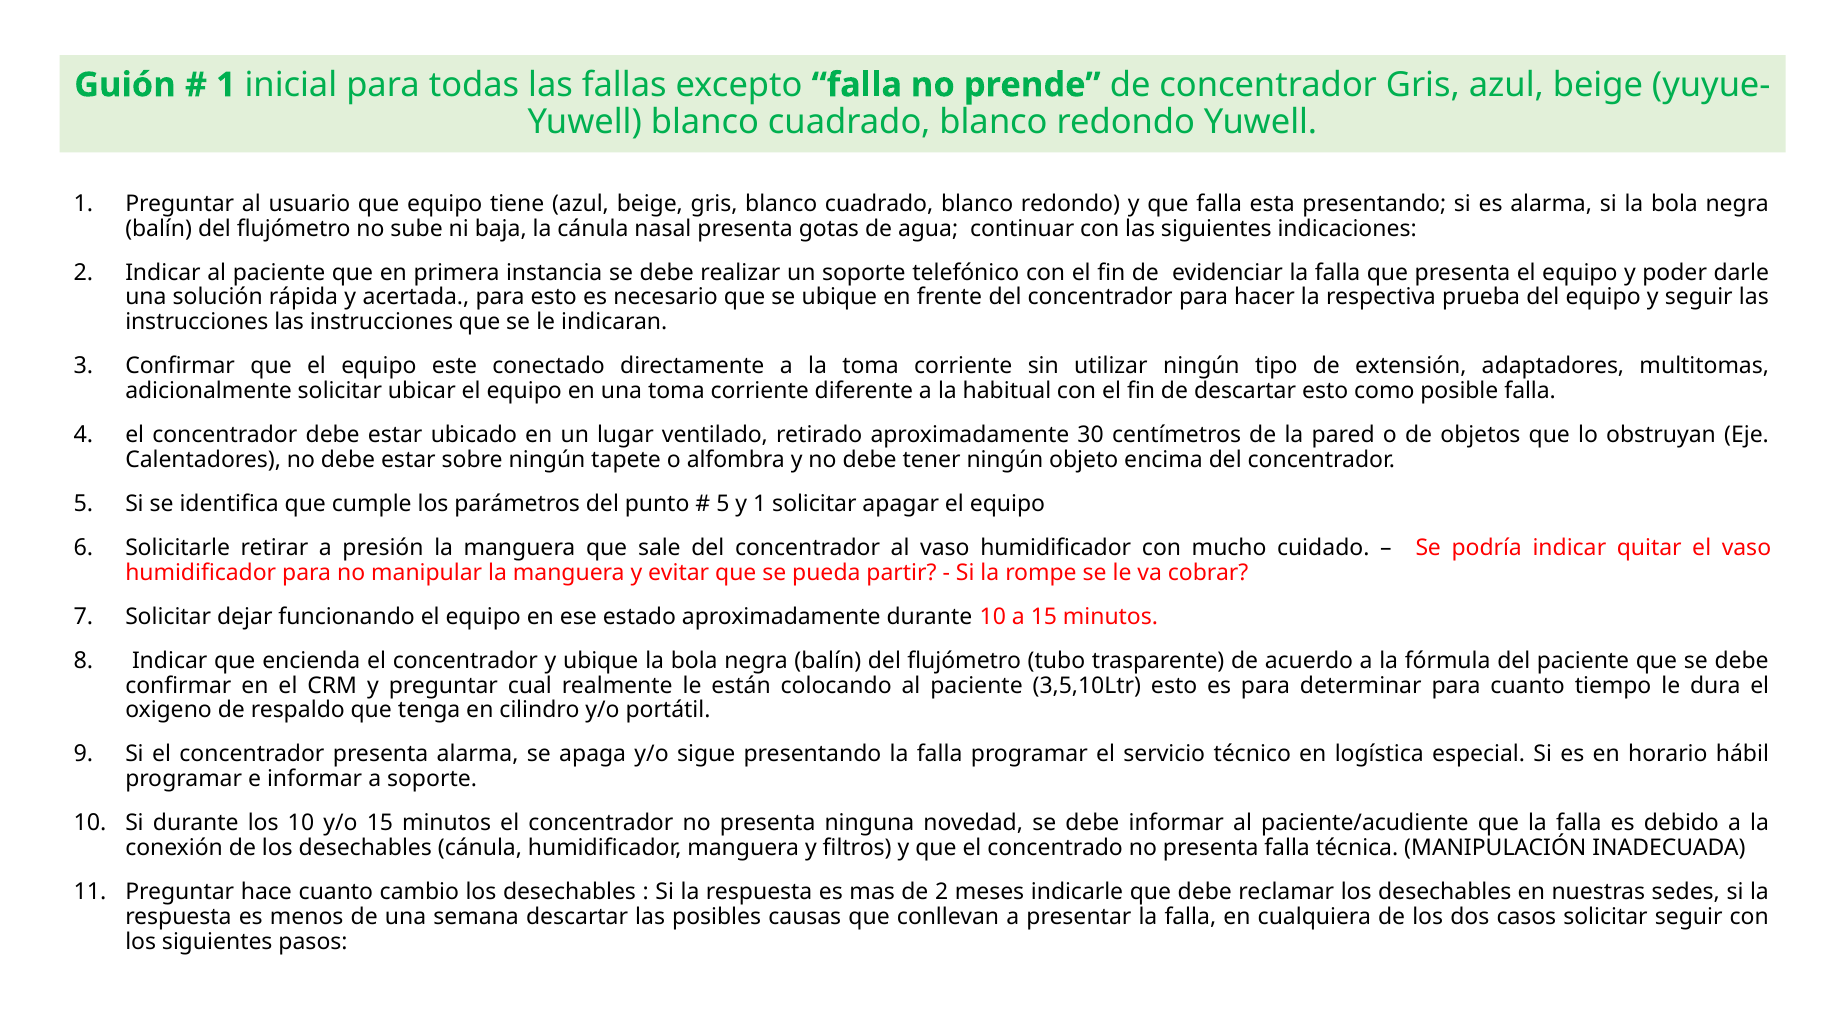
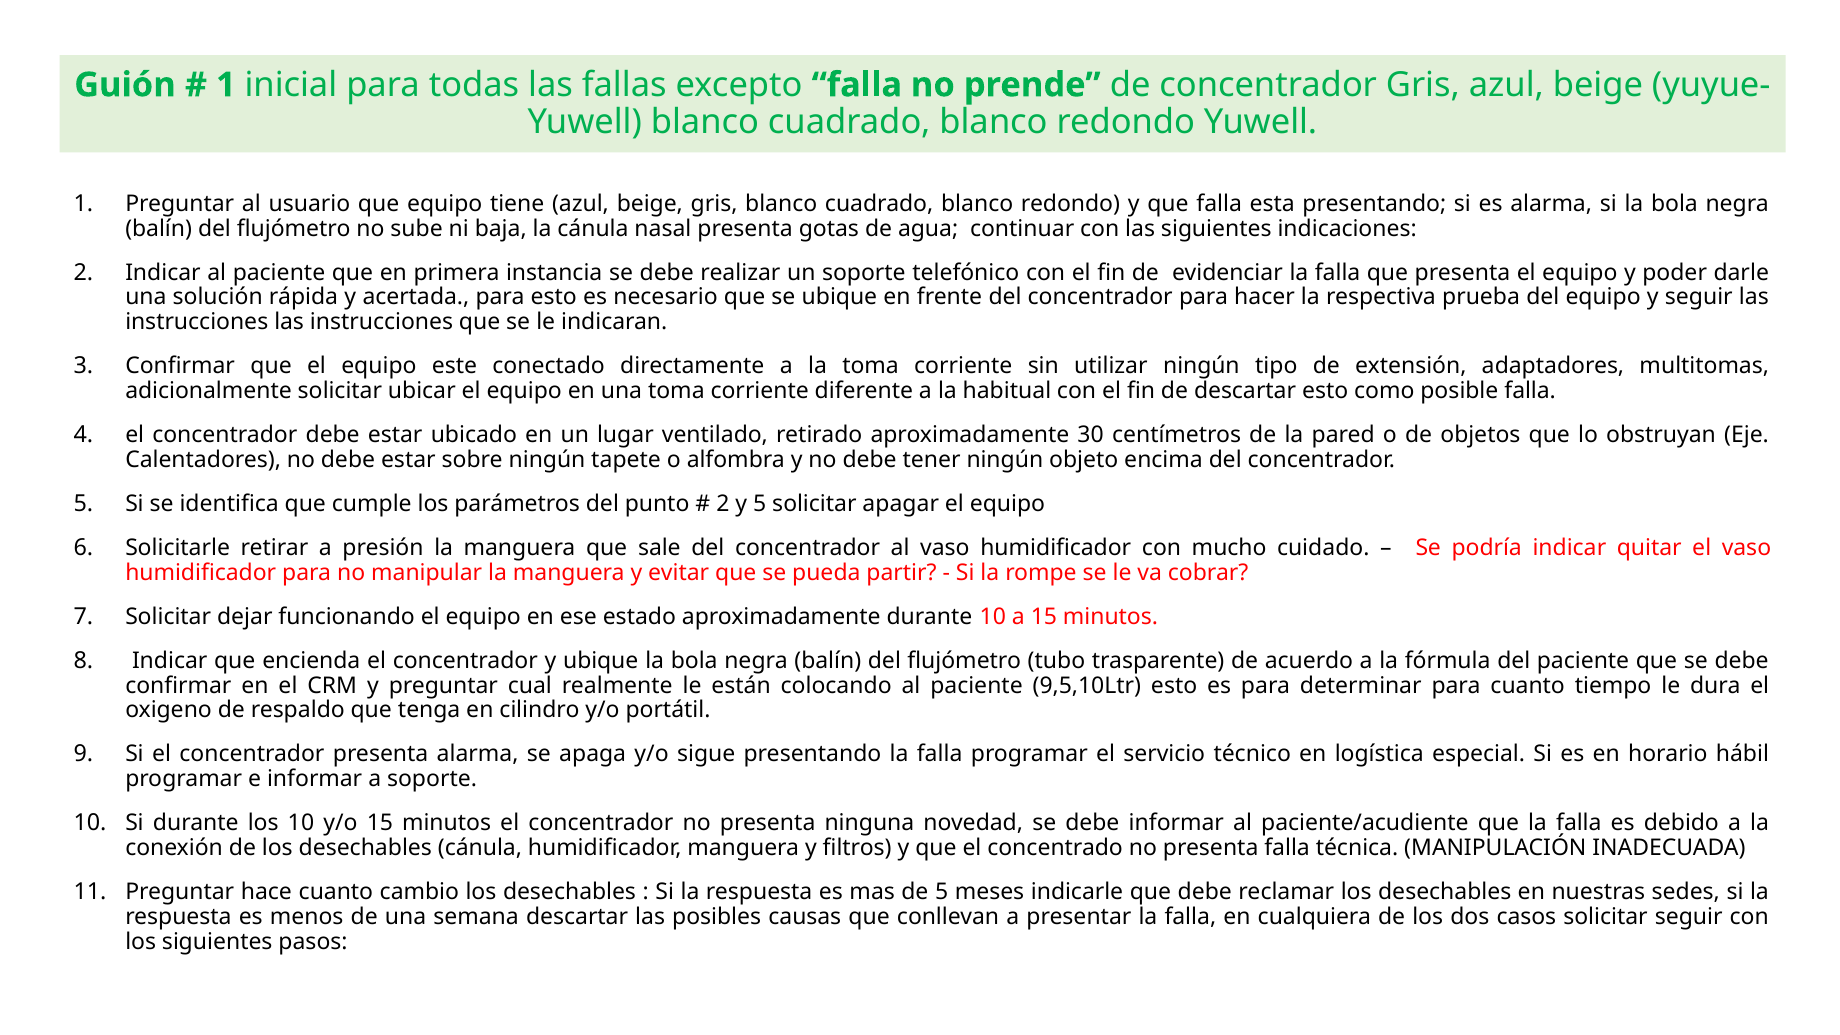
5 at (723, 504): 5 -> 2
y 1: 1 -> 5
3,5,10Ltr: 3,5,10Ltr -> 9,5,10Ltr
de 2: 2 -> 5
